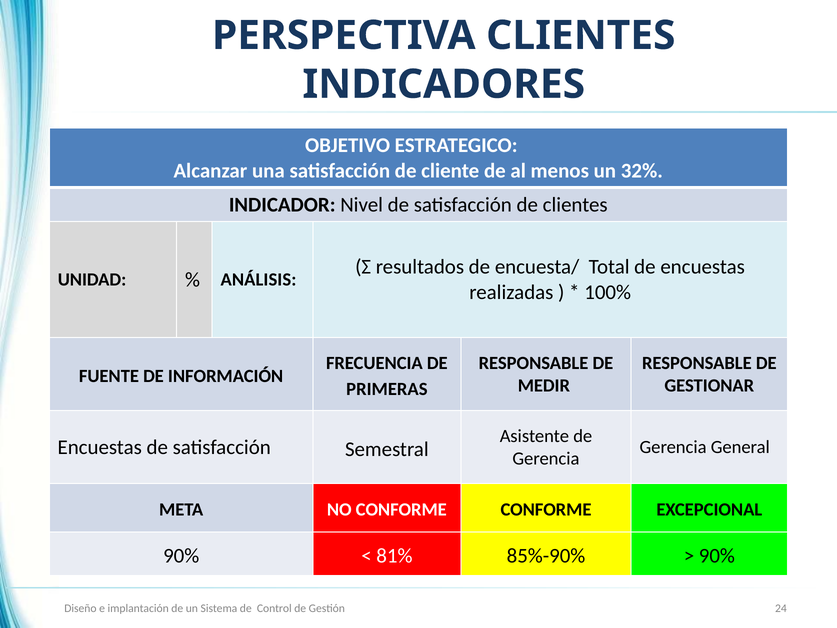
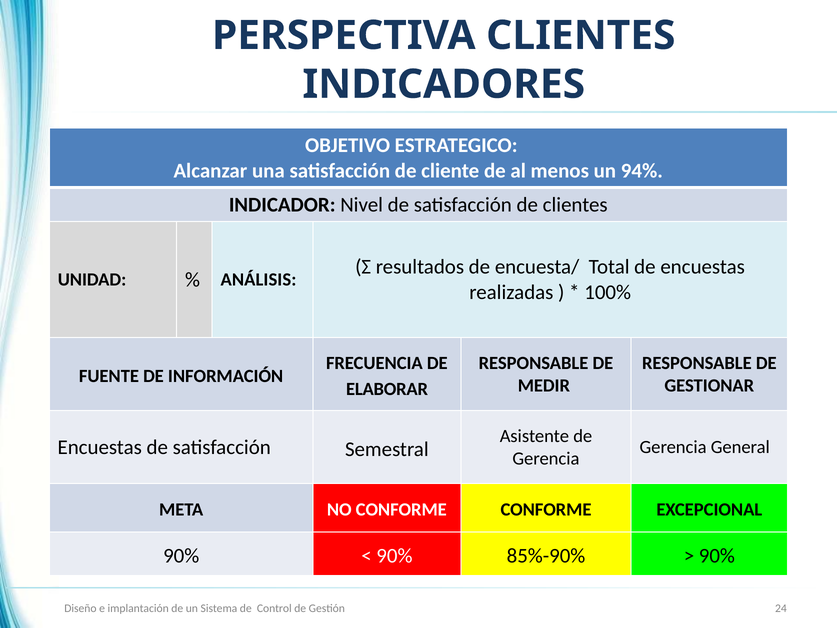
32%: 32% -> 94%
PRIMERAS: PRIMERAS -> ELABORAR
81% at (394, 556): 81% -> 90%
